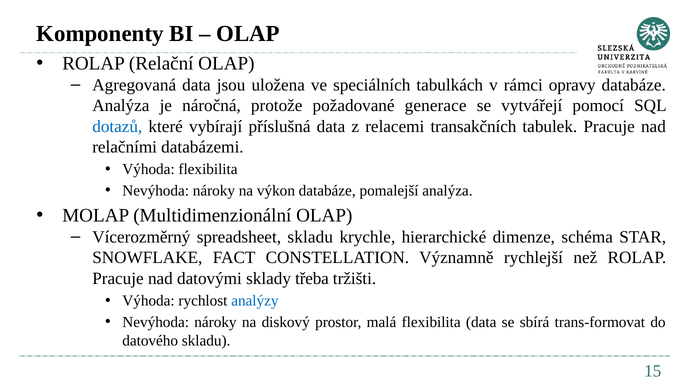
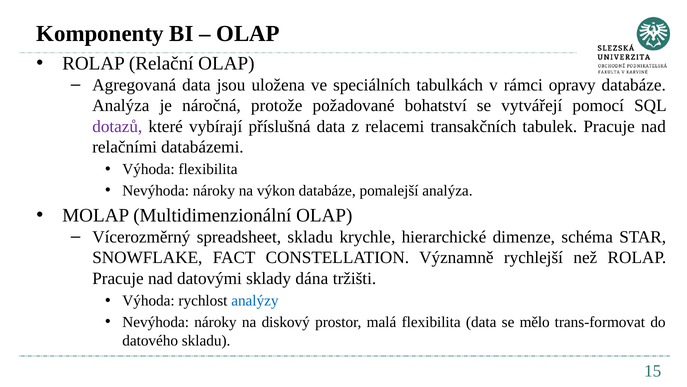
generace: generace -> bohatství
dotazů colour: blue -> purple
třeba: třeba -> dána
sbírá: sbírá -> mělo
